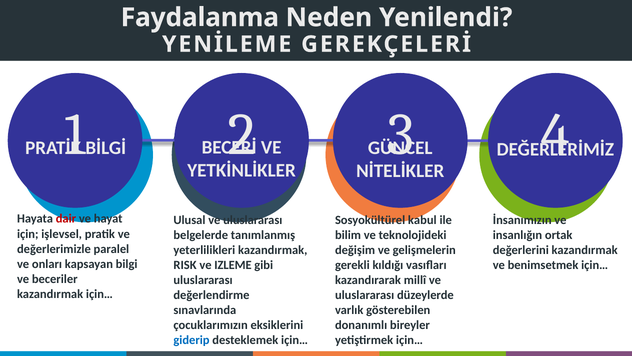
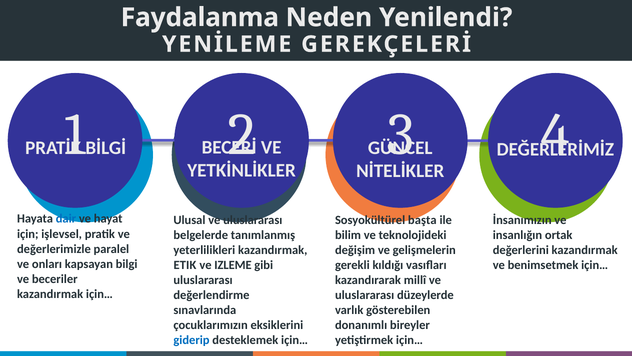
dair colour: red -> blue
kabul: kabul -> başta
RISK: RISK -> ETIK
